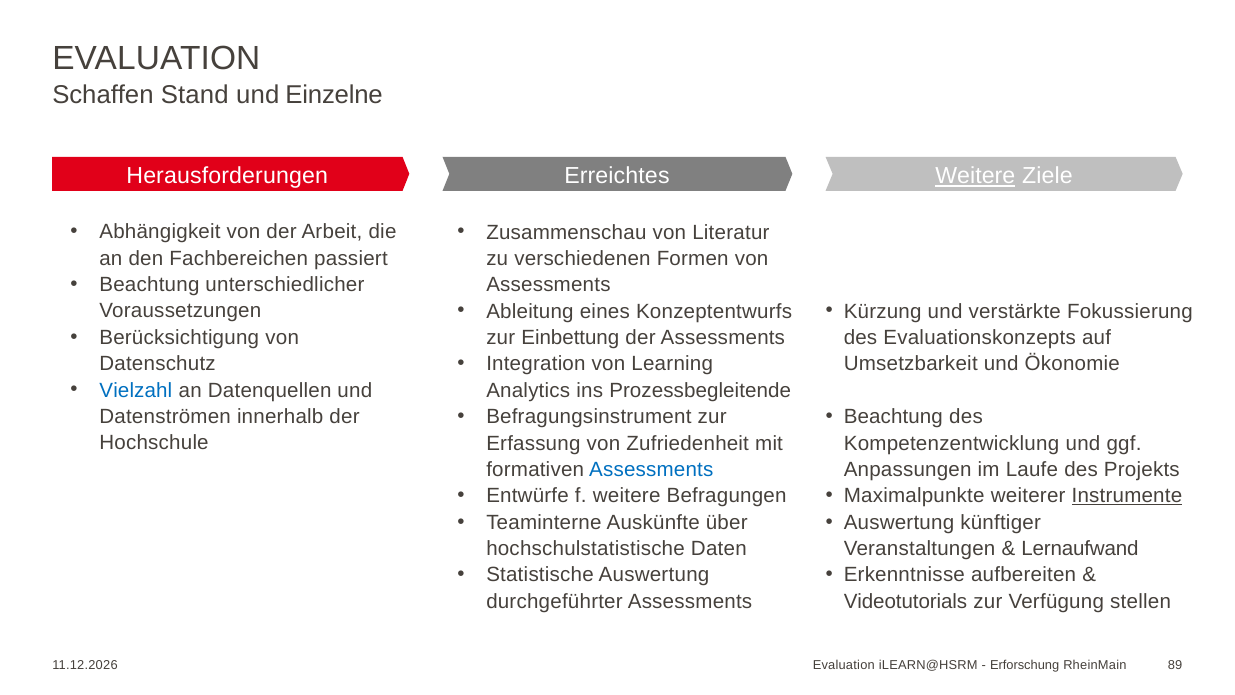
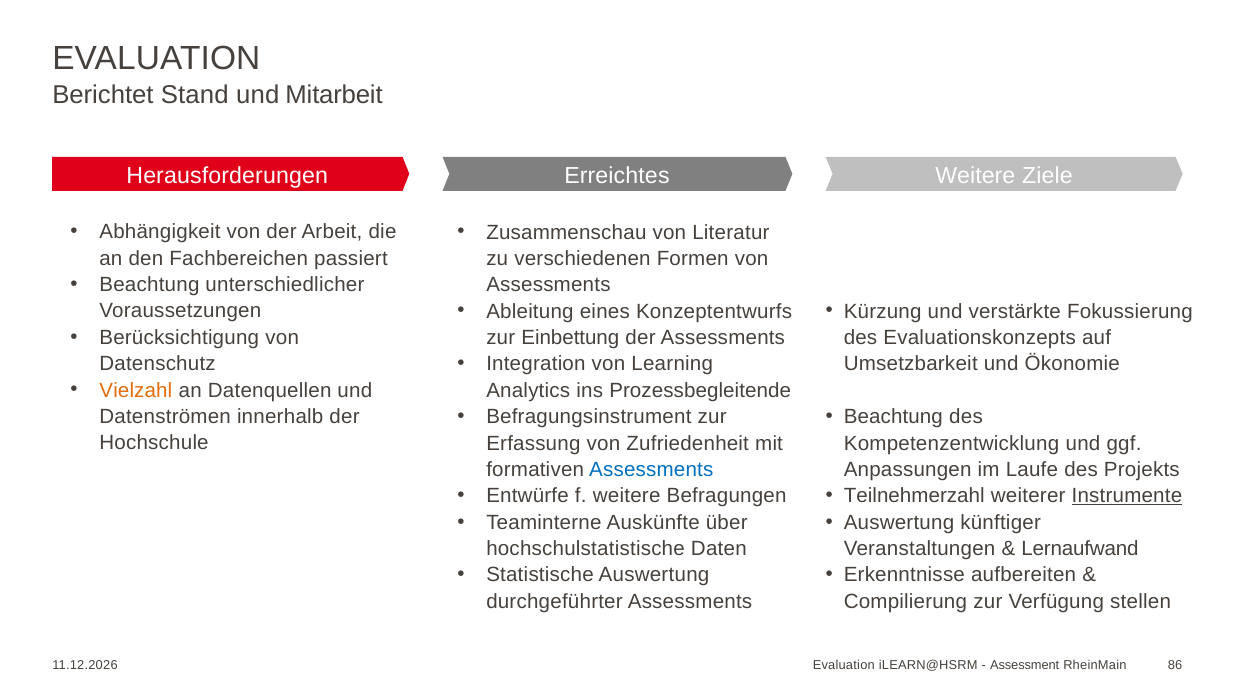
Schaffen: Schaffen -> Berichtet
Einzelne: Einzelne -> Mitarbeit
Weitere at (975, 176) underline: present -> none
Vielzahl colour: blue -> orange
Maximalpunkte: Maximalpunkte -> Teilnehmerzahl
Videotutorials: Videotutorials -> Compilierung
Erforschung: Erforschung -> Assessment
89: 89 -> 86
